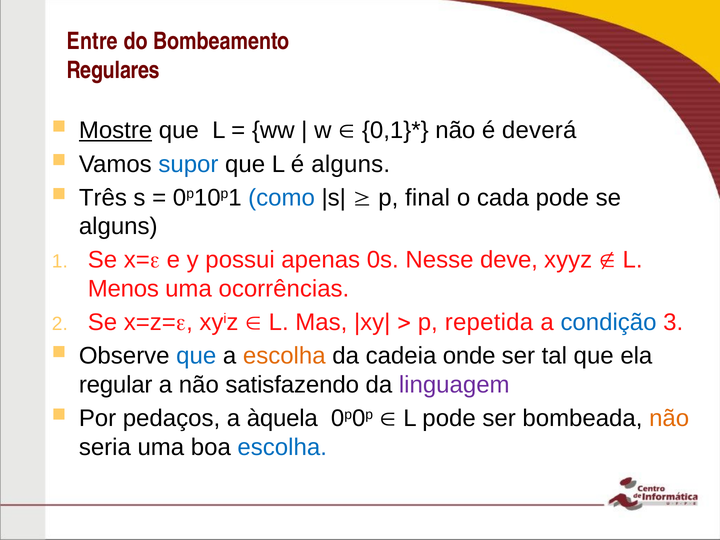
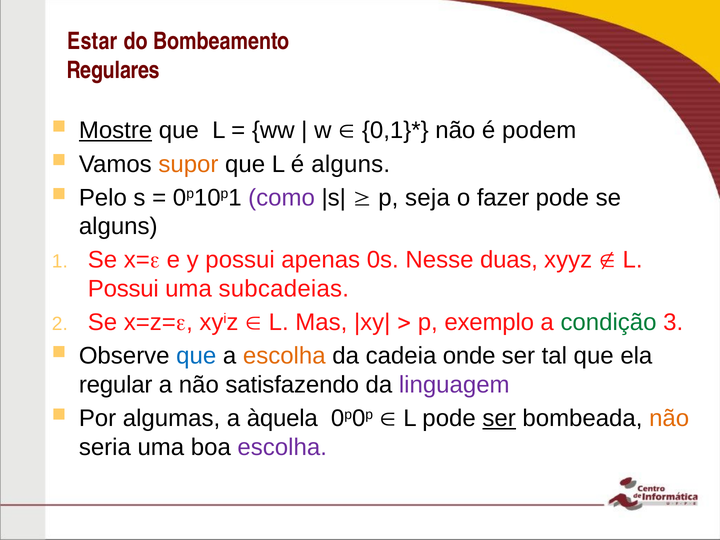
Entre: Entre -> Estar
deverá: deverá -> podem
supor colour: blue -> orange
Três: Três -> Pelo
como colour: blue -> purple
final: final -> seja
cada: cada -> fazer
deve: deve -> duas
Menos at (123, 289): Menos -> Possui
ocorrências: ocorrências -> subcadeias
repetida: repetida -> exemplo
condição colour: blue -> green
pedaços: pedaços -> algumas
ser at (499, 418) underline: none -> present
escolha at (282, 447) colour: blue -> purple
